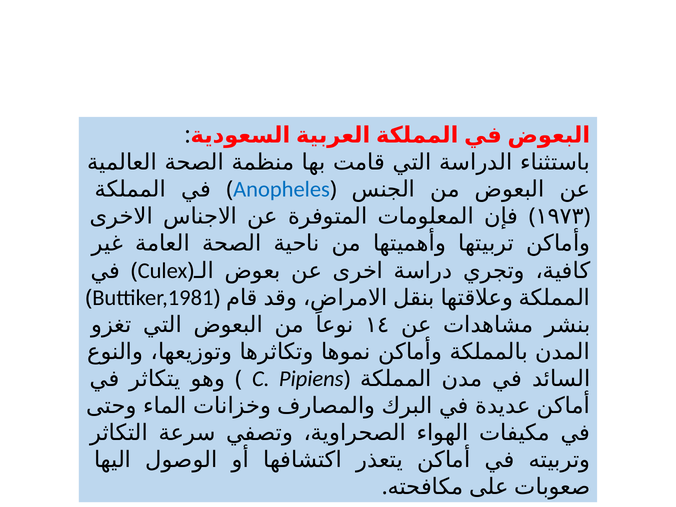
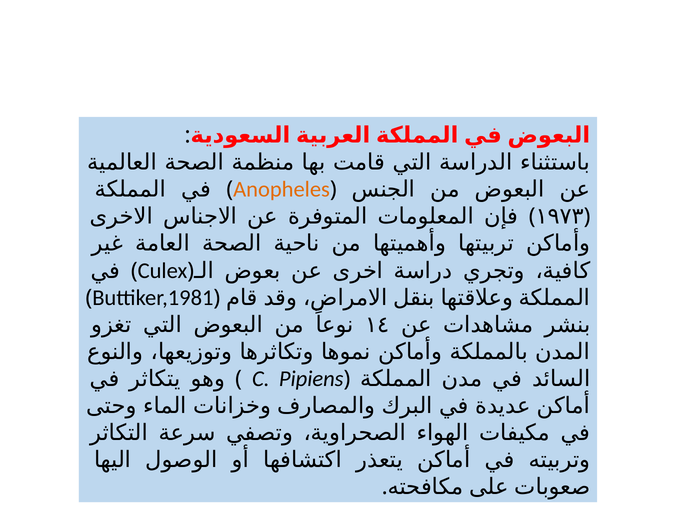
Anopheles colour: blue -> orange
